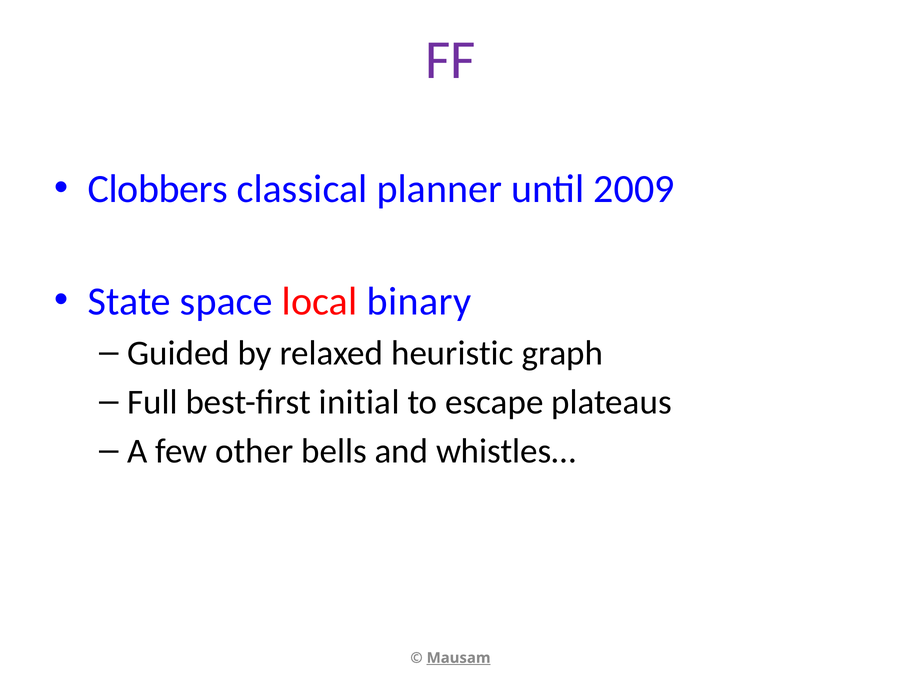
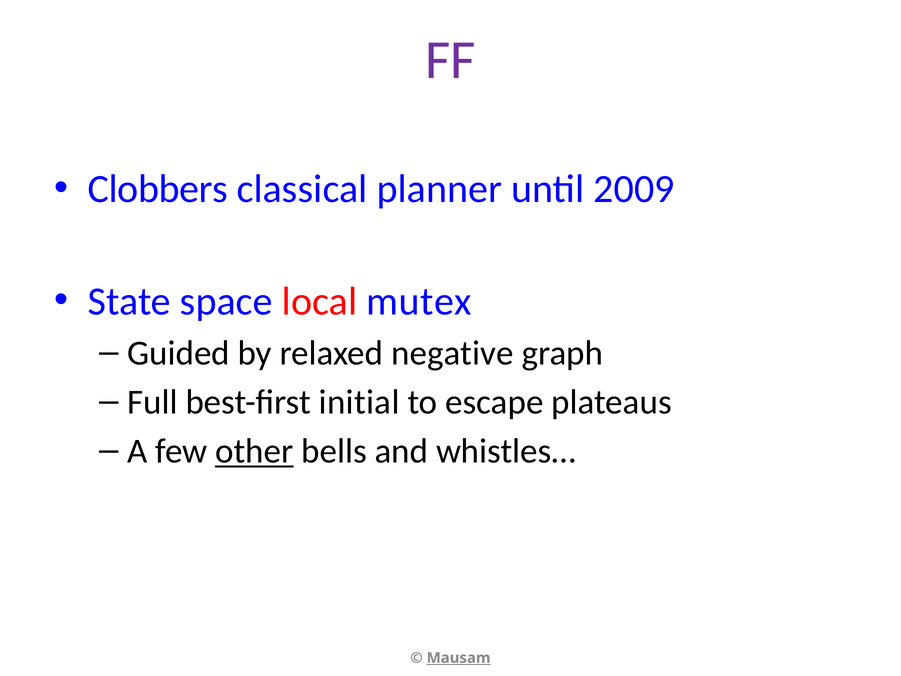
binary: binary -> mutex
heuristic: heuristic -> negative
other underline: none -> present
